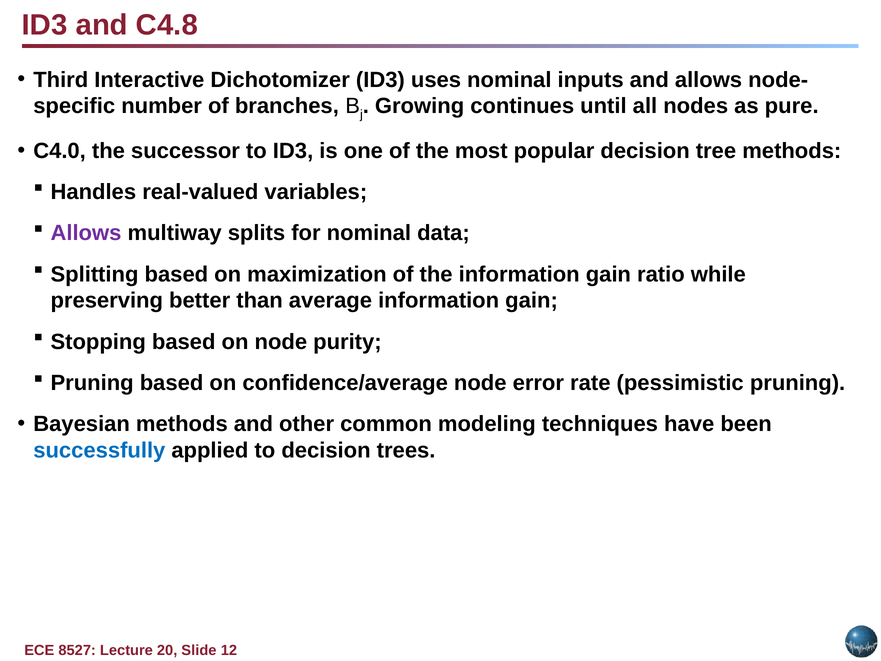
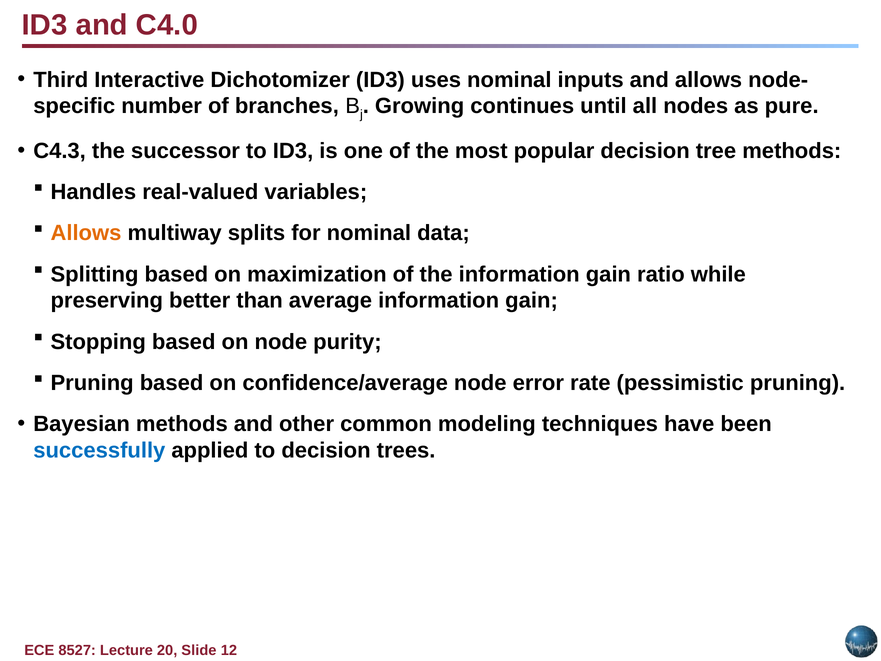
C4.8: C4.8 -> C4.0
C4.0: C4.0 -> C4.3
Allows at (86, 233) colour: purple -> orange
